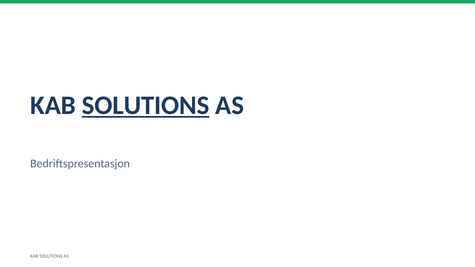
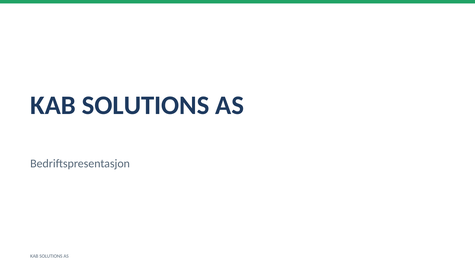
SOLUTIONS at (146, 105) underline: present -> none
